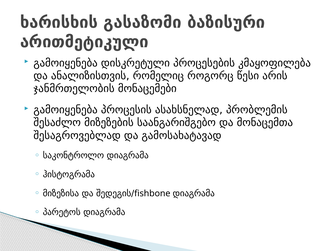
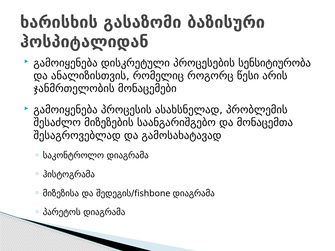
არითმეტიკული: არითმეტიკული -> ჰოსპიტალიდან
კმაყოფილება: კმაყოფილება -> სენსიტიურობა
